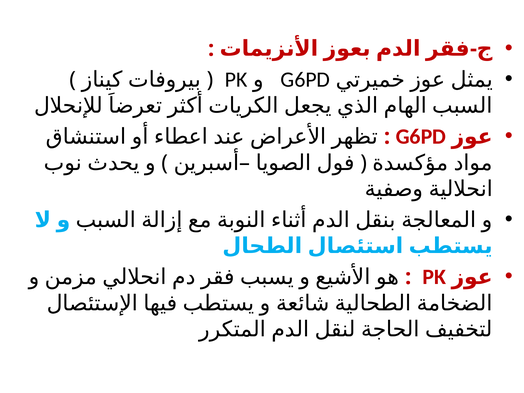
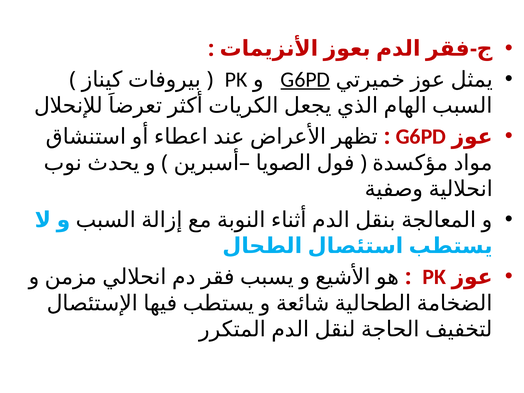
G6PD at (305, 80) underline: none -> present
